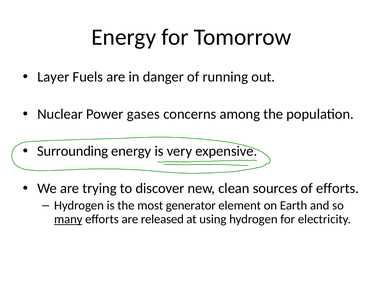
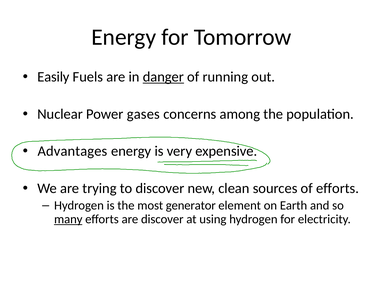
Layer: Layer -> Easily
danger underline: none -> present
Surrounding: Surrounding -> Advantages
are released: released -> discover
